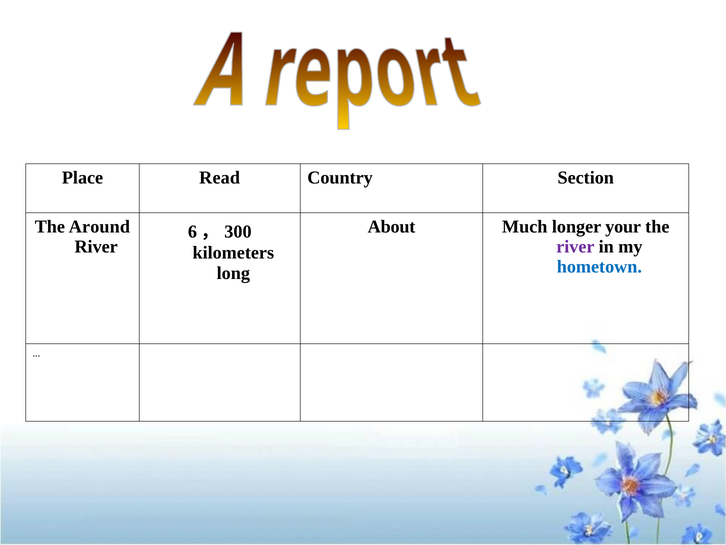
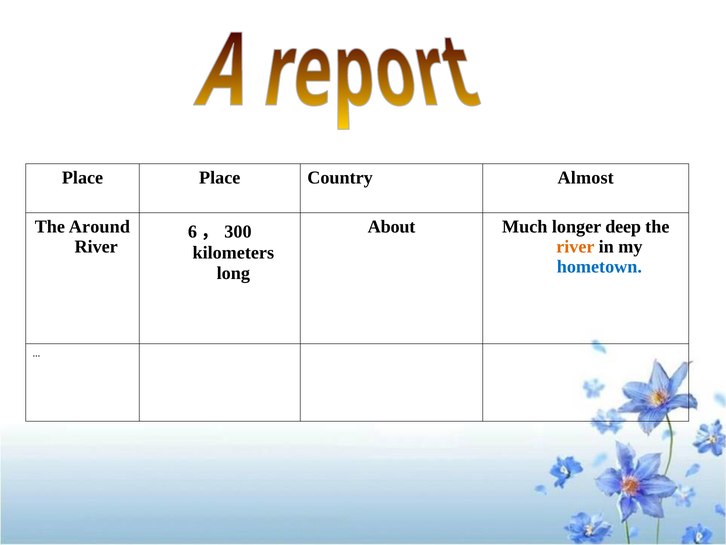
Place Read: Read -> Place
Section: Section -> Almost
your: your -> deep
river at (575, 247) colour: purple -> orange
